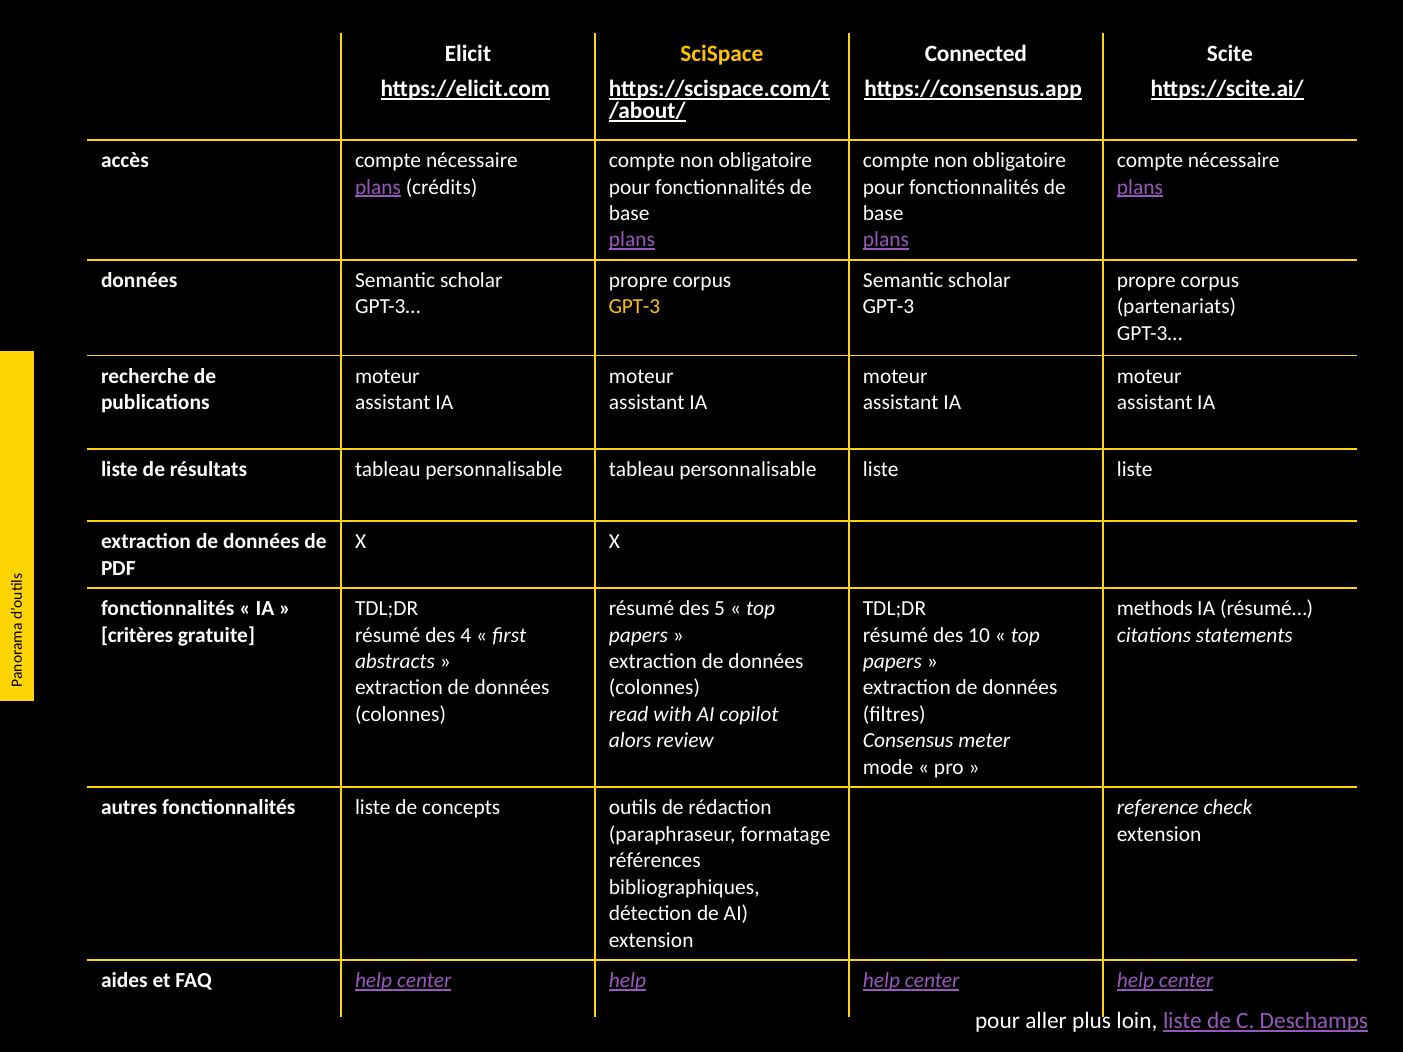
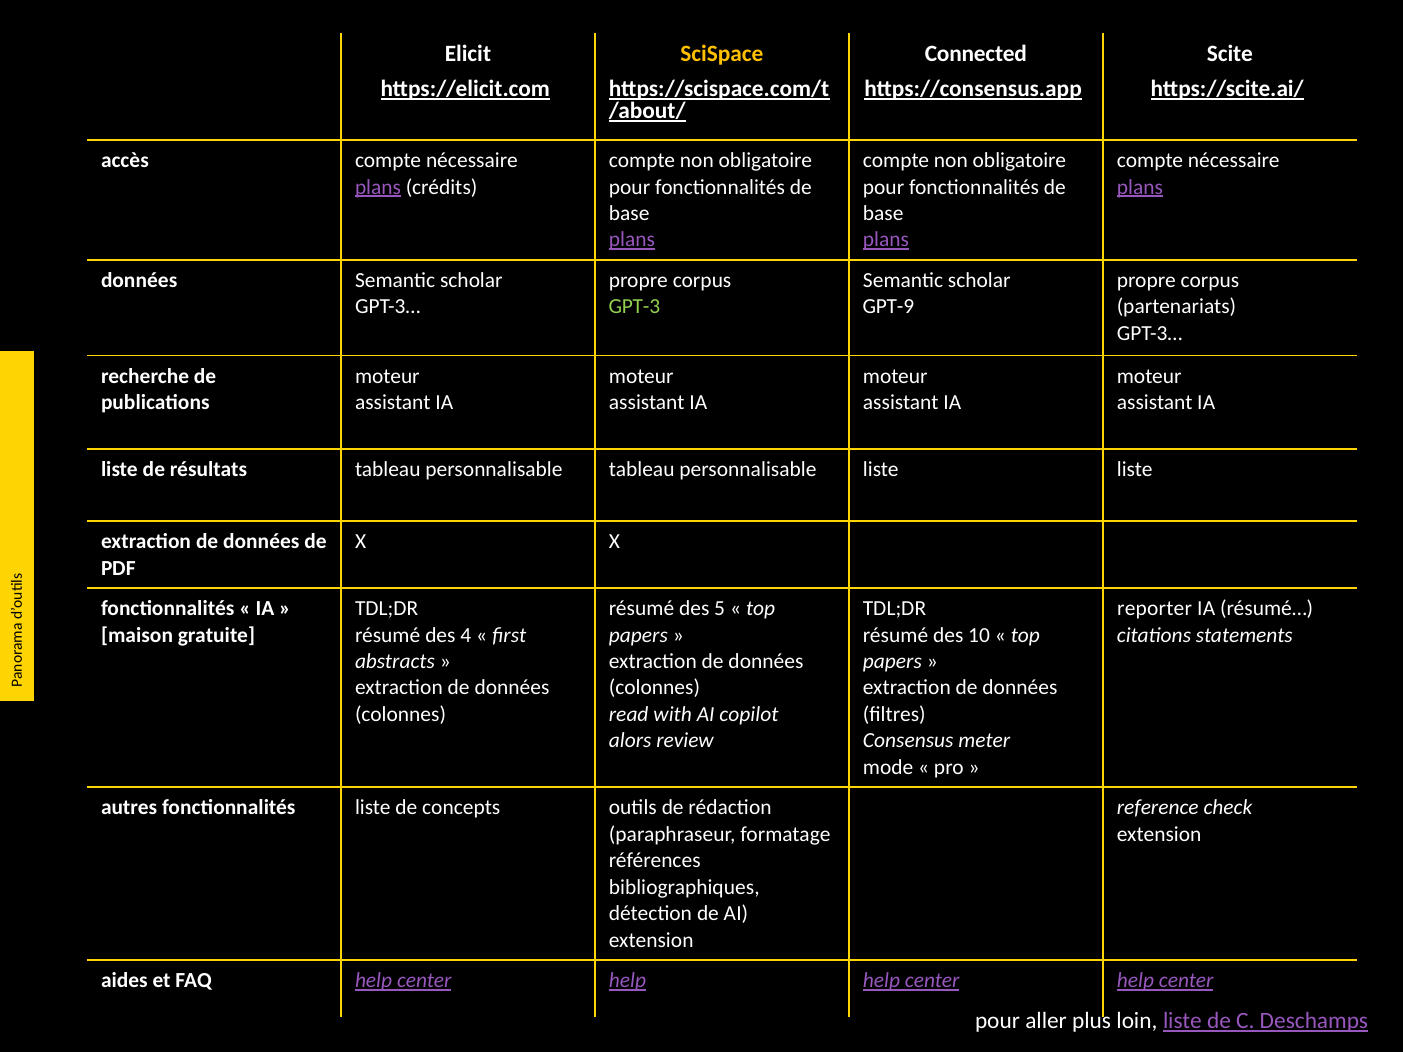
GPT-3 at (634, 307) colour: yellow -> light green
GPT-3 at (888, 307): GPT-3 -> GPT-9
methods: methods -> reporter
critères: critères -> maison
